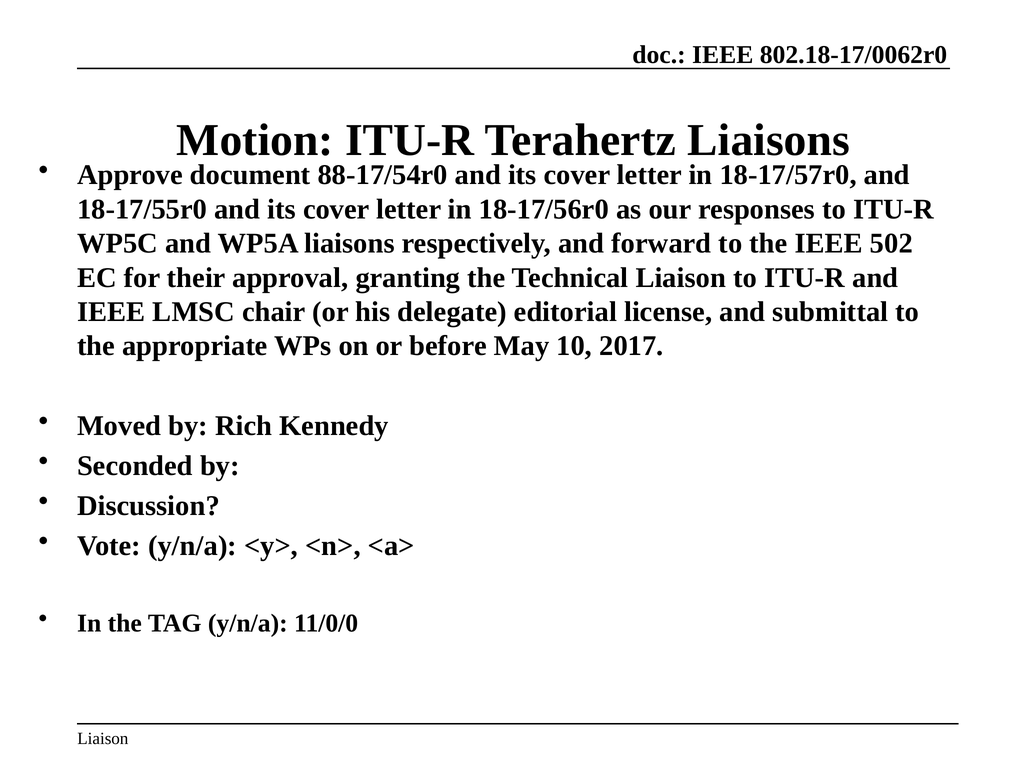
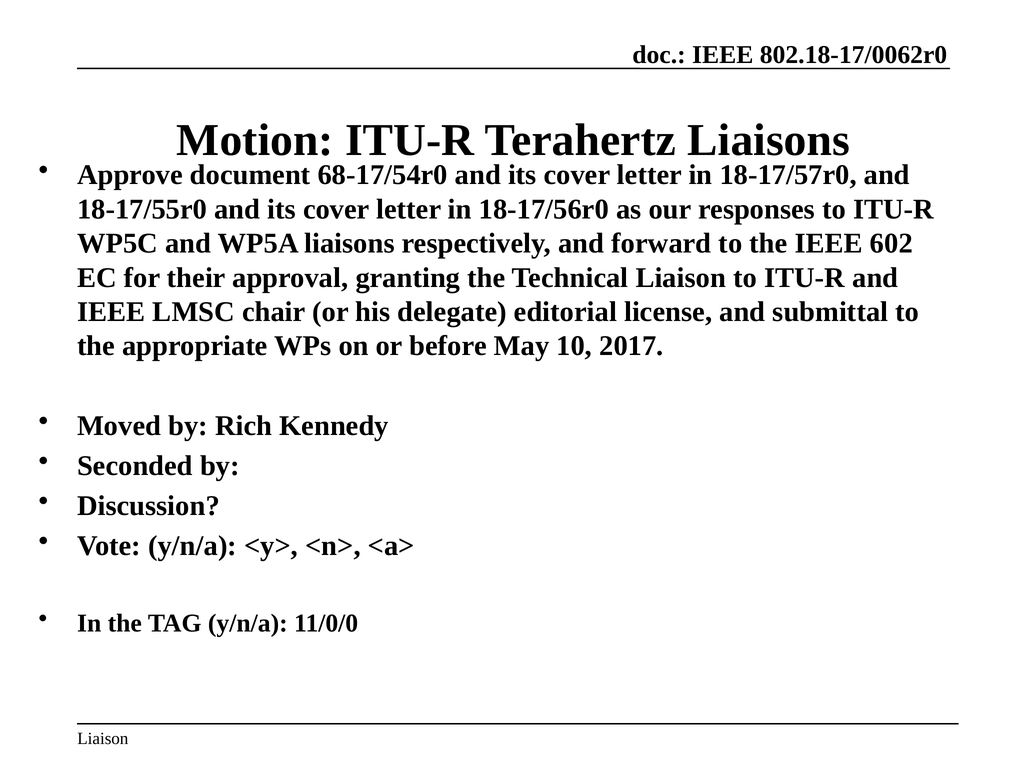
88-17/54r0: 88-17/54r0 -> 68-17/54r0
502: 502 -> 602
